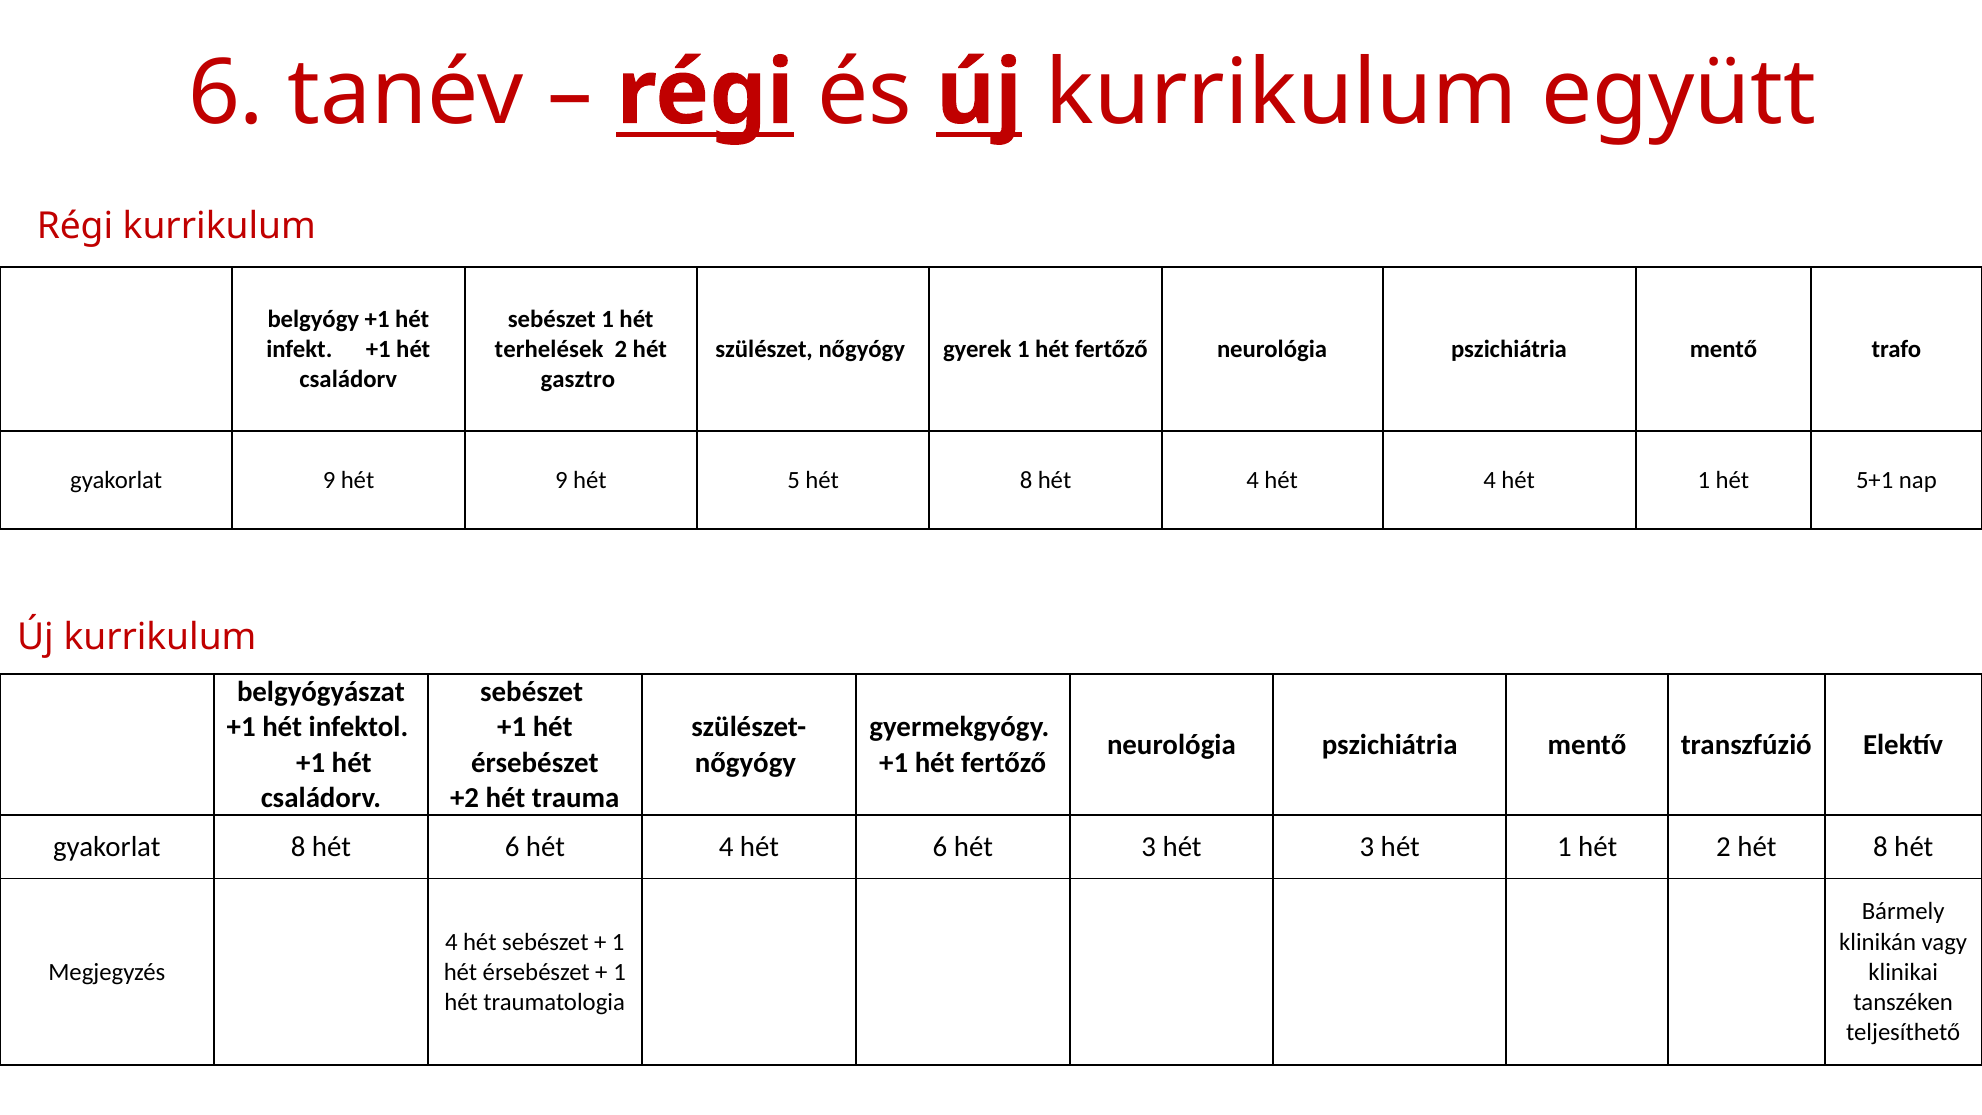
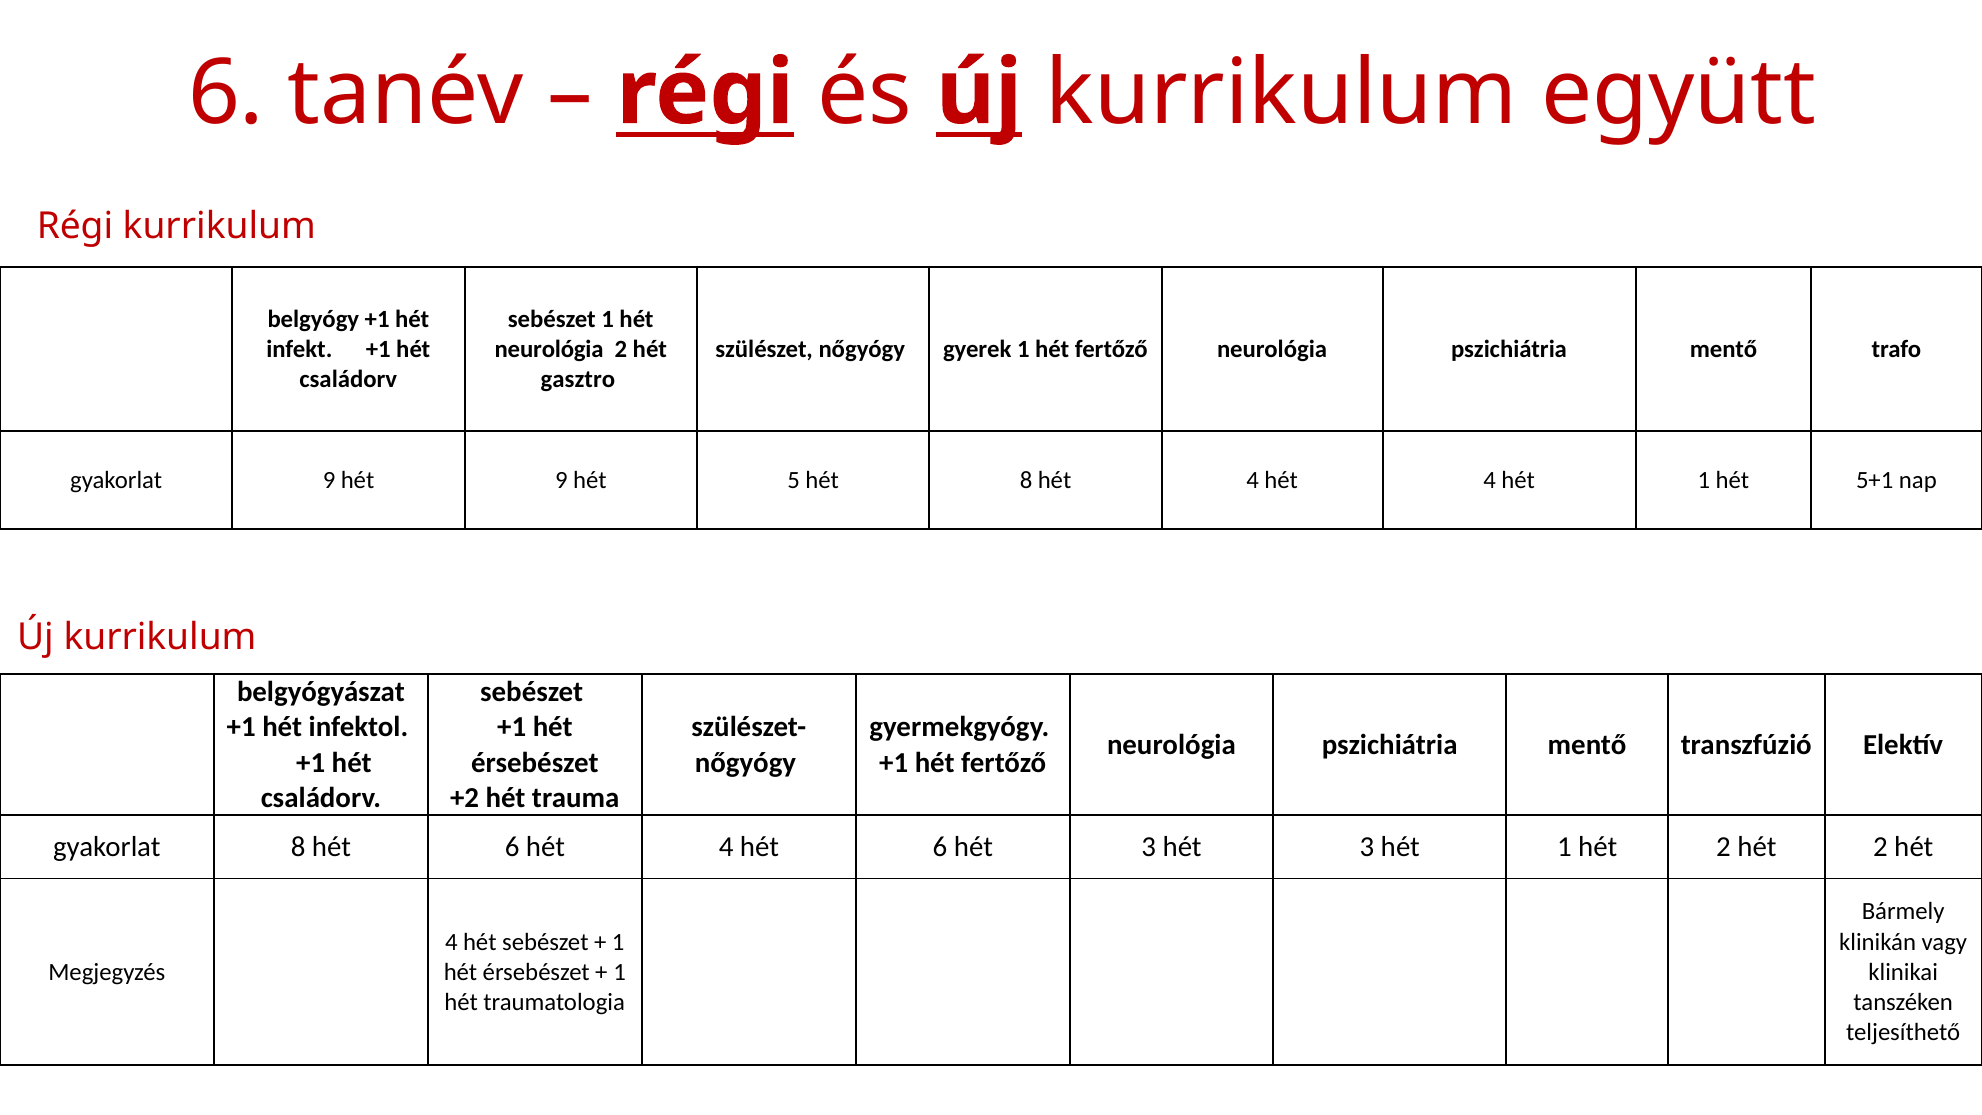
terhelések at (549, 349): terhelések -> neurológia
2 hét 8: 8 -> 2
